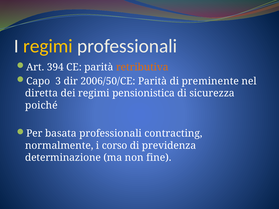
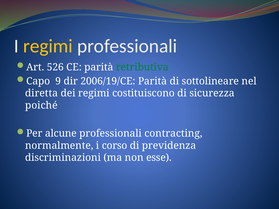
394: 394 -> 526
retributiva colour: orange -> green
3: 3 -> 9
2006/50/CE: 2006/50/CE -> 2006/19/CE
preminente: preminente -> sottolineare
pensionistica: pensionistica -> costituiscono
basata: basata -> alcune
determinazione: determinazione -> discriminazioni
fine: fine -> esse
